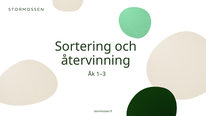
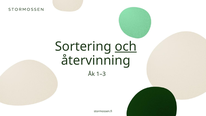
och underline: none -> present
